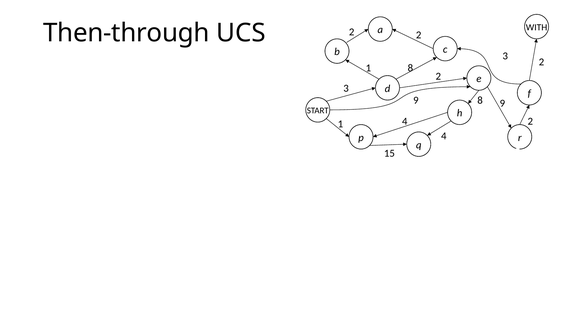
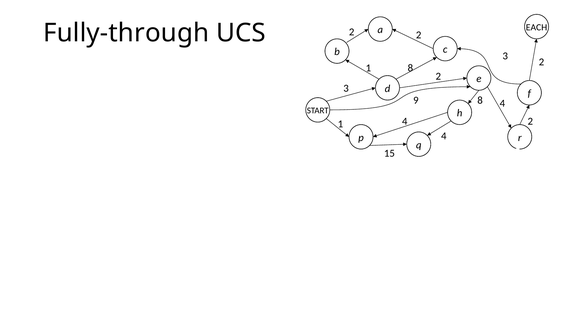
WITH: WITH -> EACH
Then-through: Then-through -> Fully-through
9 9: 9 -> 4
